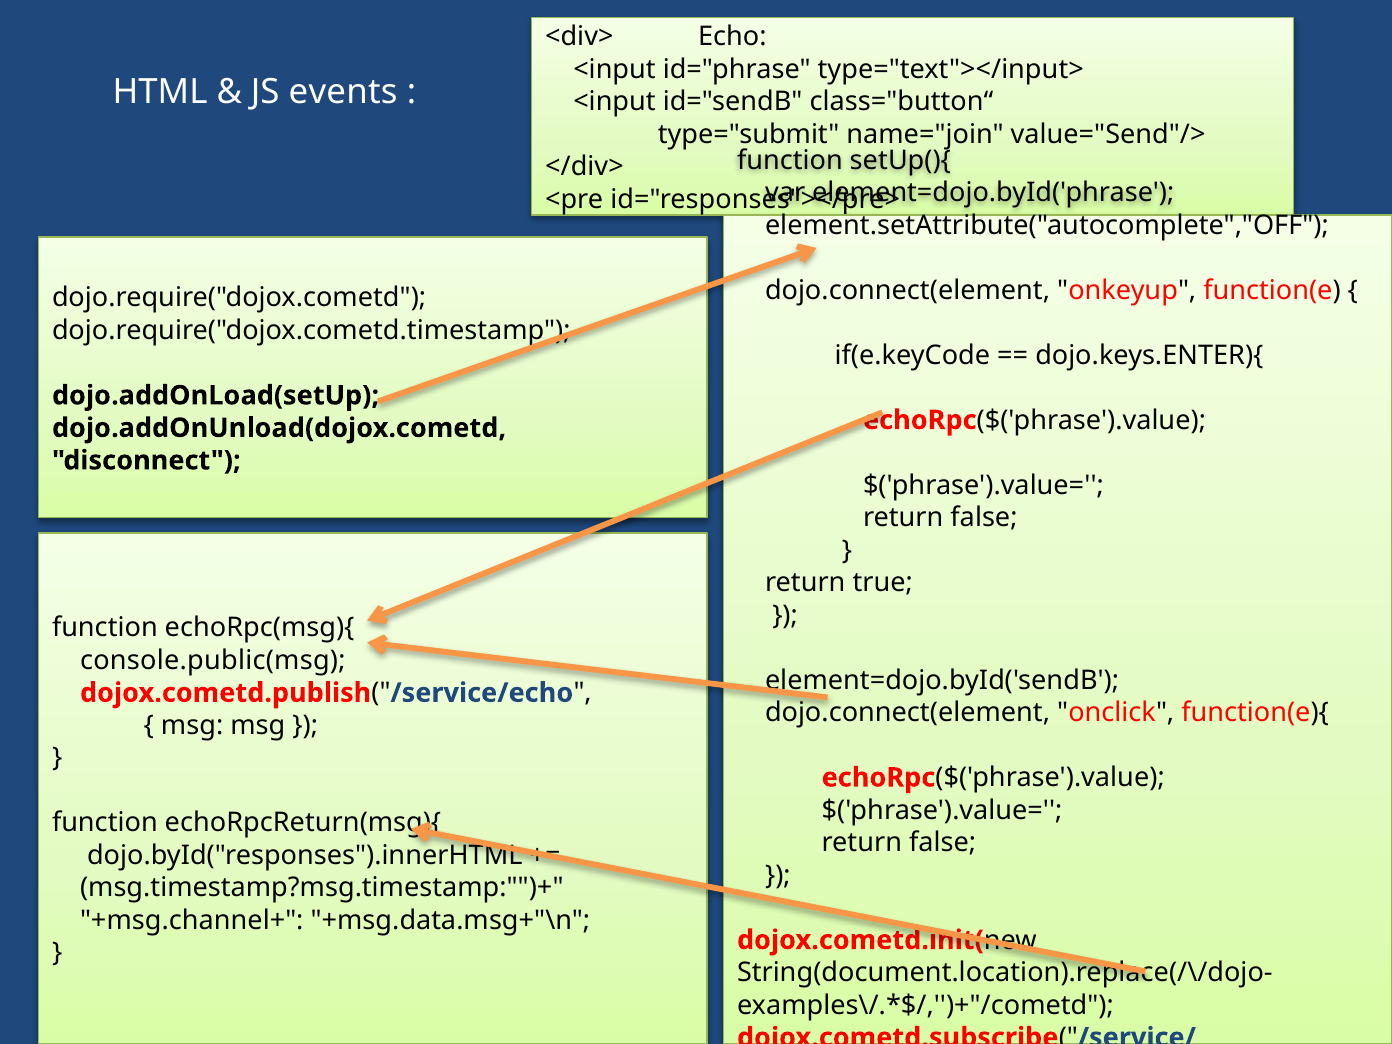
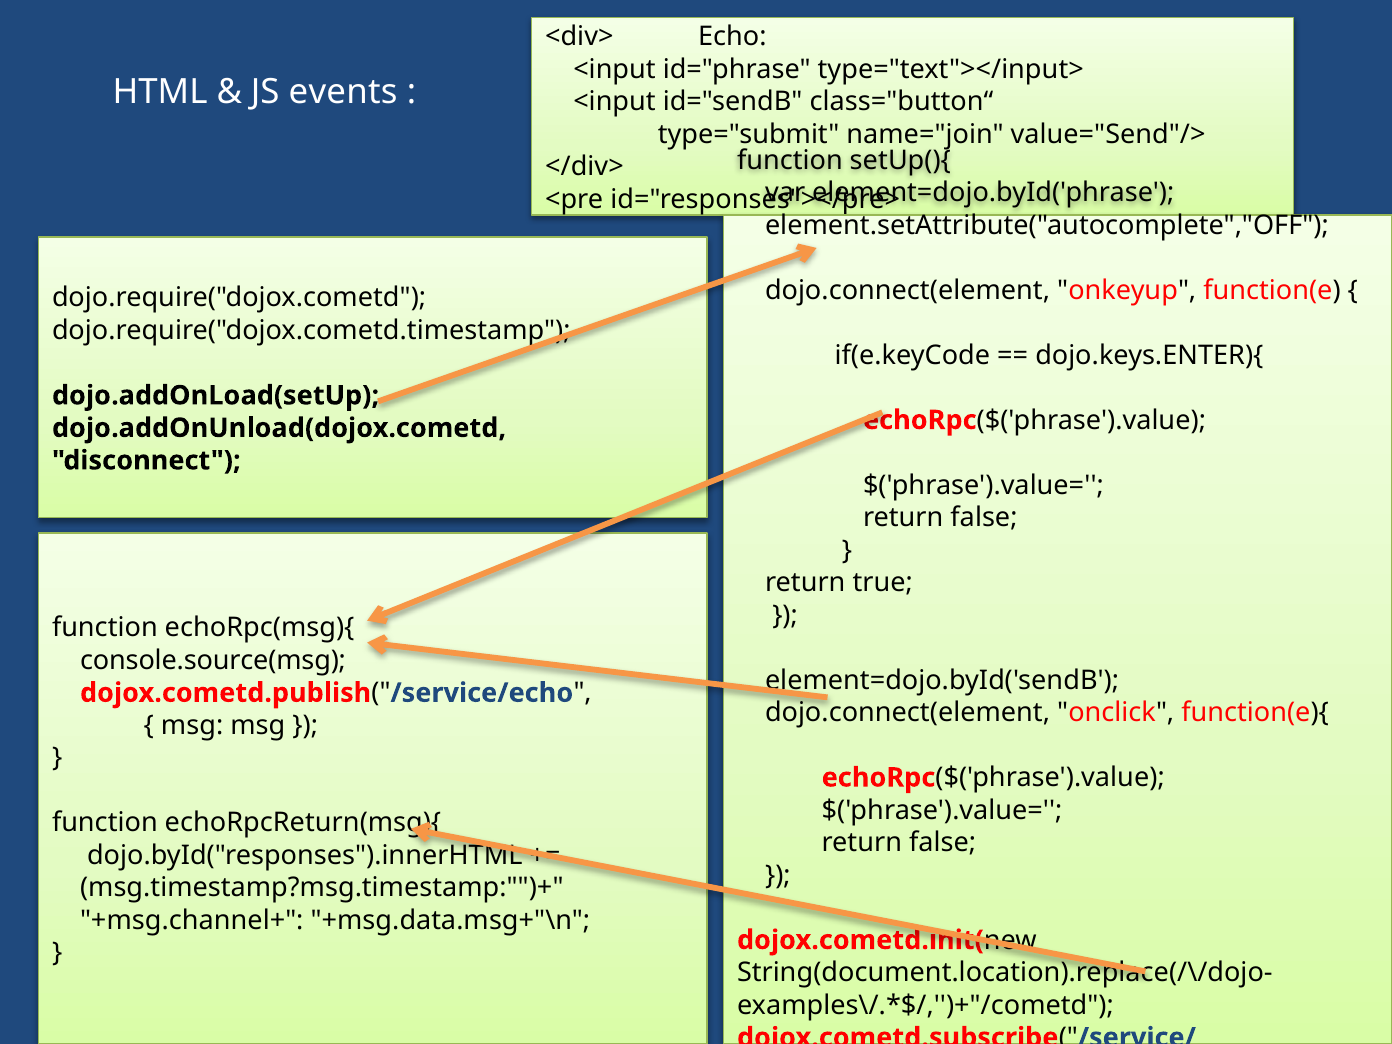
console.public(msg: console.public(msg -> console.source(msg
